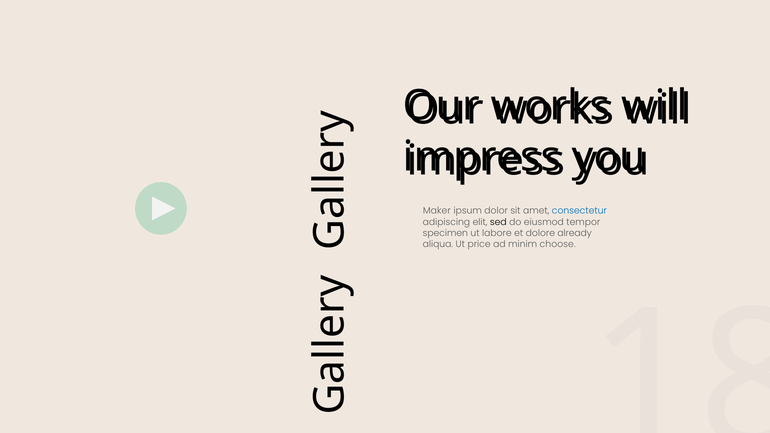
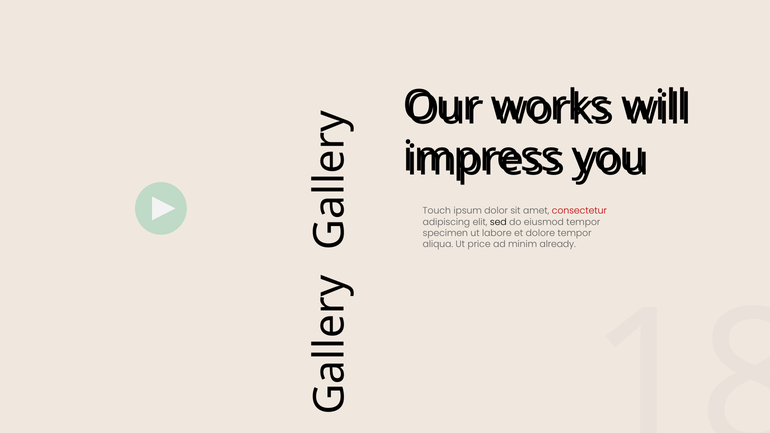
Maker: Maker -> Touch
consectetur colour: blue -> red
dolore already: already -> tempor
choose: choose -> already
